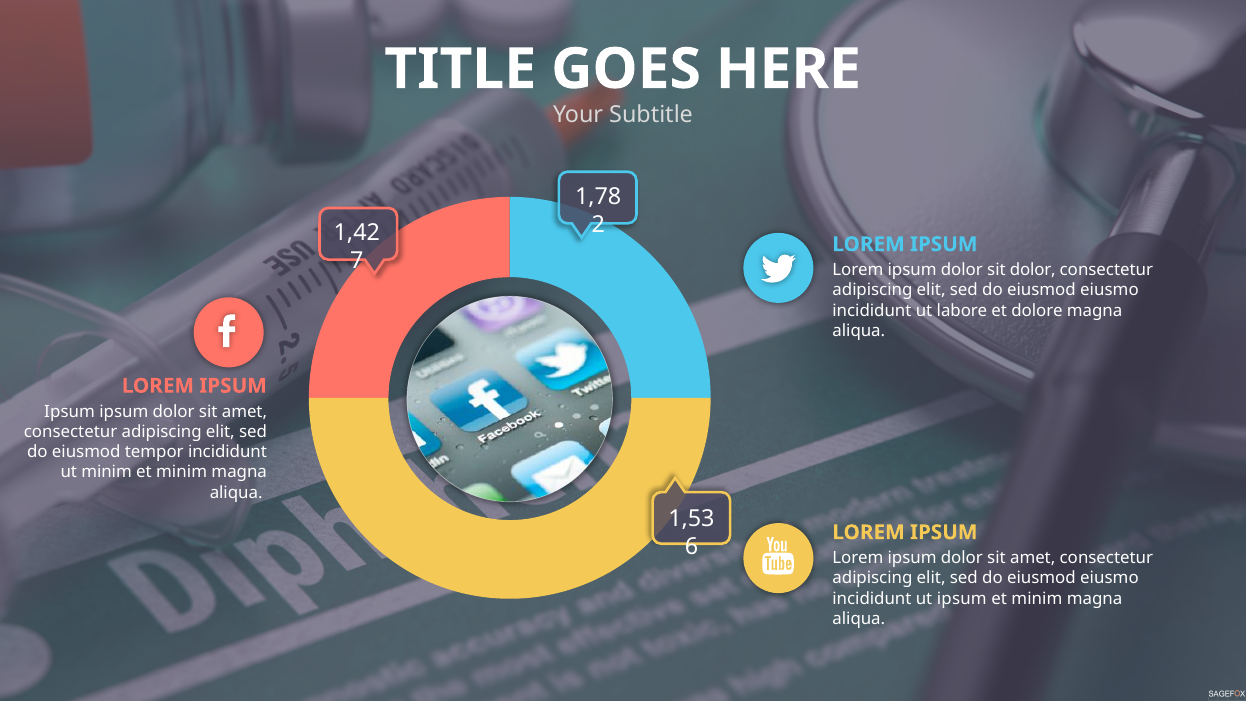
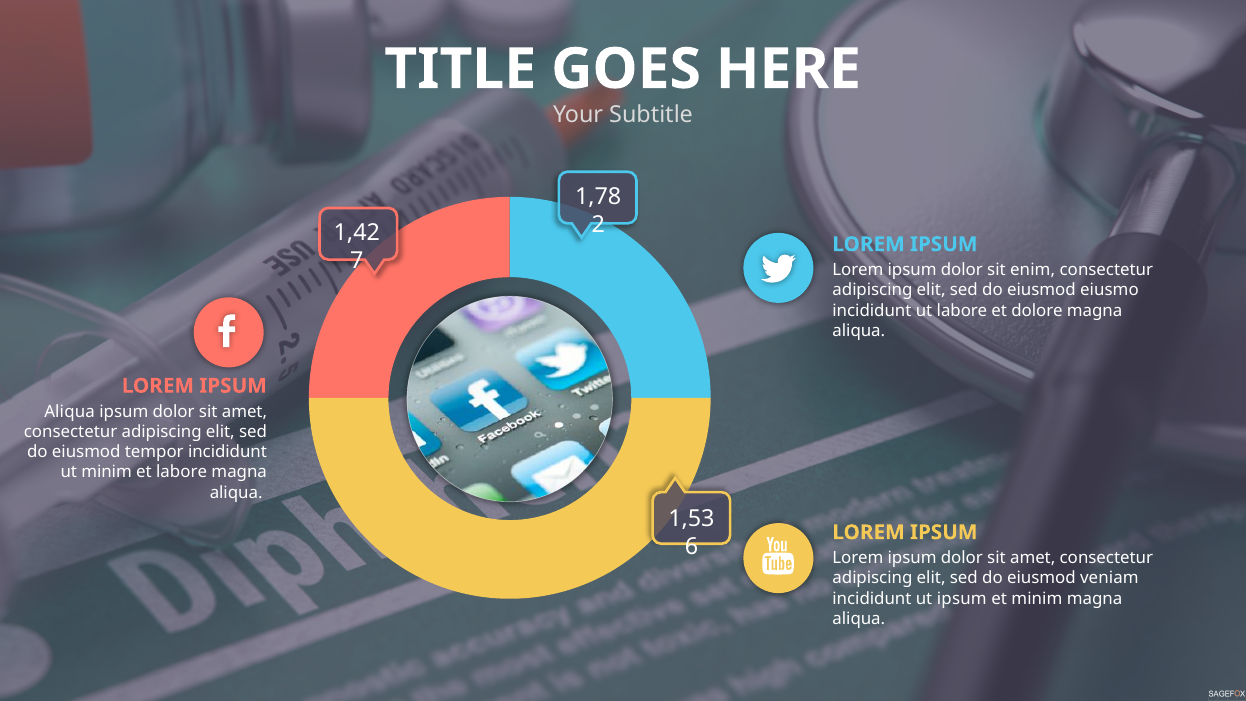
sit dolor: dolor -> enim
Ipsum at (70, 411): Ipsum -> Aliqua
minim at (182, 472): minim -> labore
eiusmo at (1109, 578): eiusmo -> veniam
